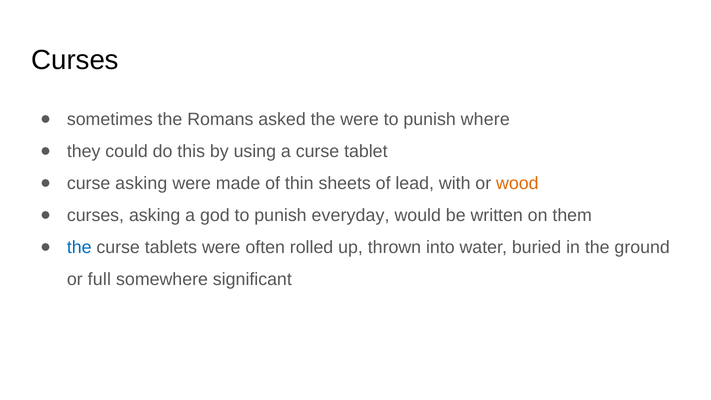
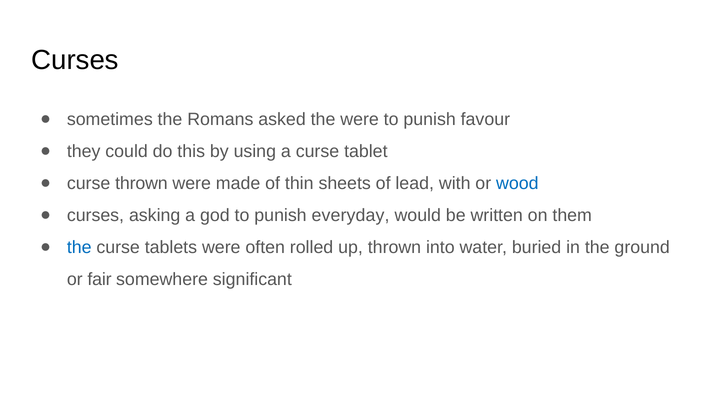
where: where -> favour
curse asking: asking -> thrown
wood colour: orange -> blue
full: full -> fair
